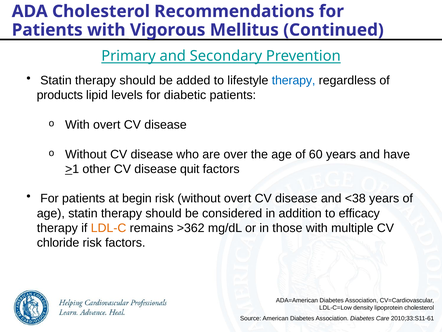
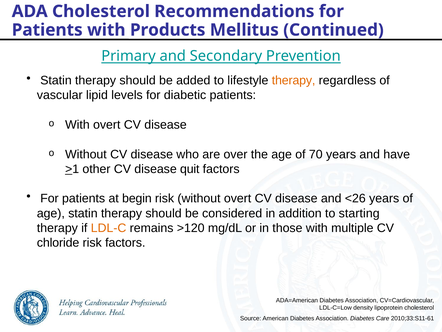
Vigorous: Vigorous -> Products
therapy at (294, 80) colour: blue -> orange
products: products -> vascular
60: 60 -> 70
<38: <38 -> <26
efficacy: efficacy -> starting
>362: >362 -> >120
